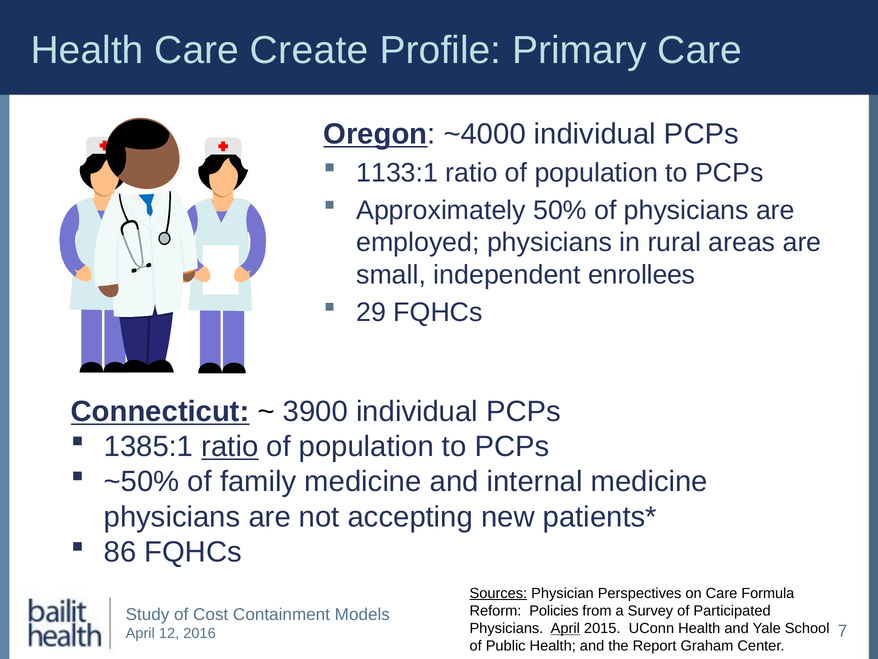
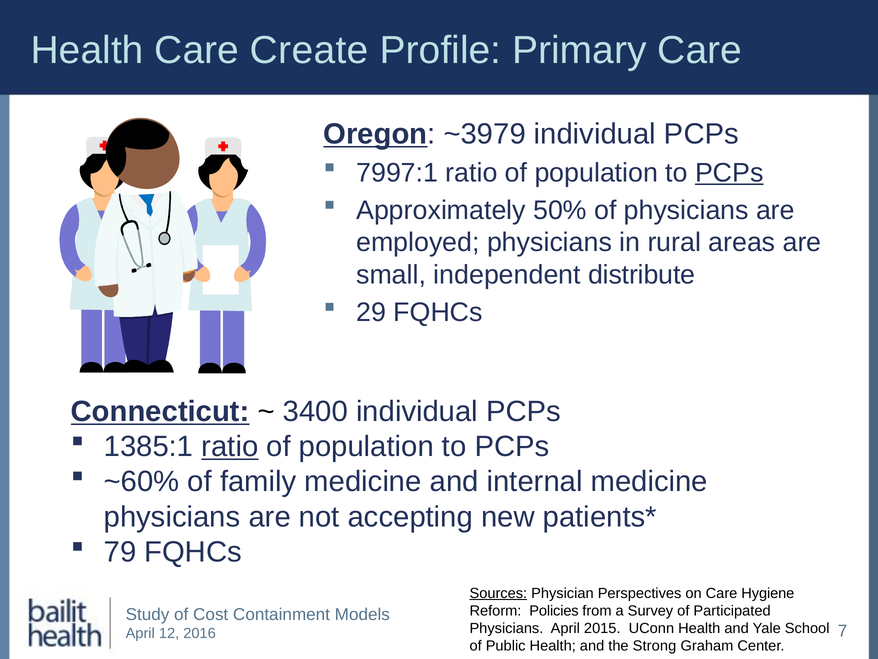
~4000: ~4000 -> ~3979
1133:1: 1133:1 -> 7997:1
PCPs at (729, 173) underline: none -> present
enrollees: enrollees -> distribute
3900: 3900 -> 3400
~50%: ~50% -> ~60%
86: 86 -> 79
Formula: Formula -> Hygiene
April at (565, 628) underline: present -> none
Report: Report -> Strong
